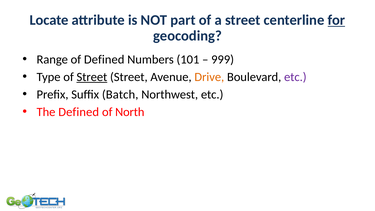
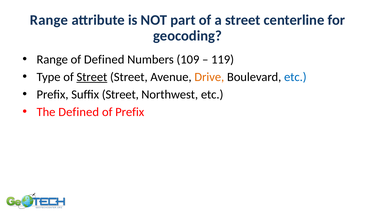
Locate at (49, 20): Locate -> Range
for underline: present -> none
101: 101 -> 109
999: 999 -> 119
etc at (295, 77) colour: purple -> blue
Suffix Batch: Batch -> Street
of North: North -> Prefix
